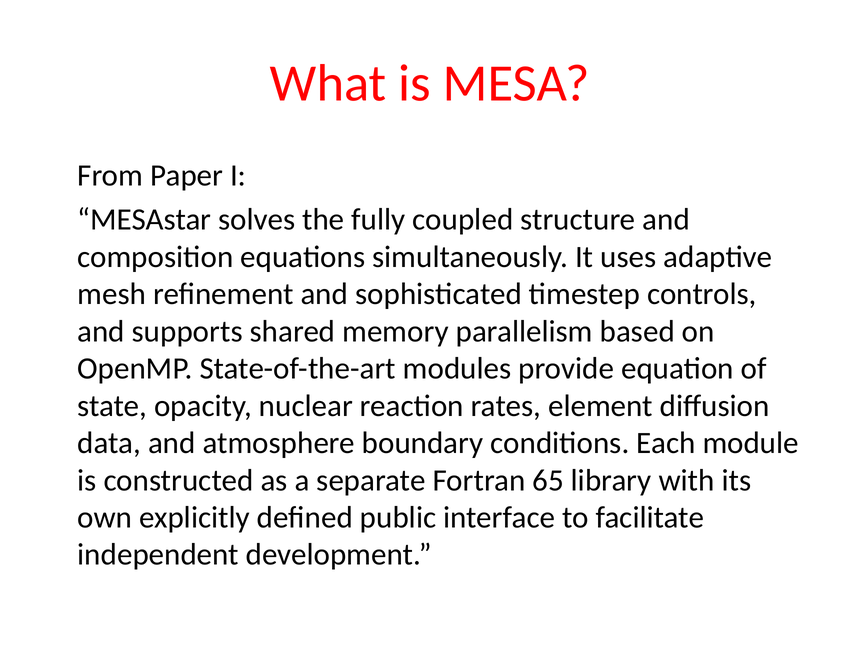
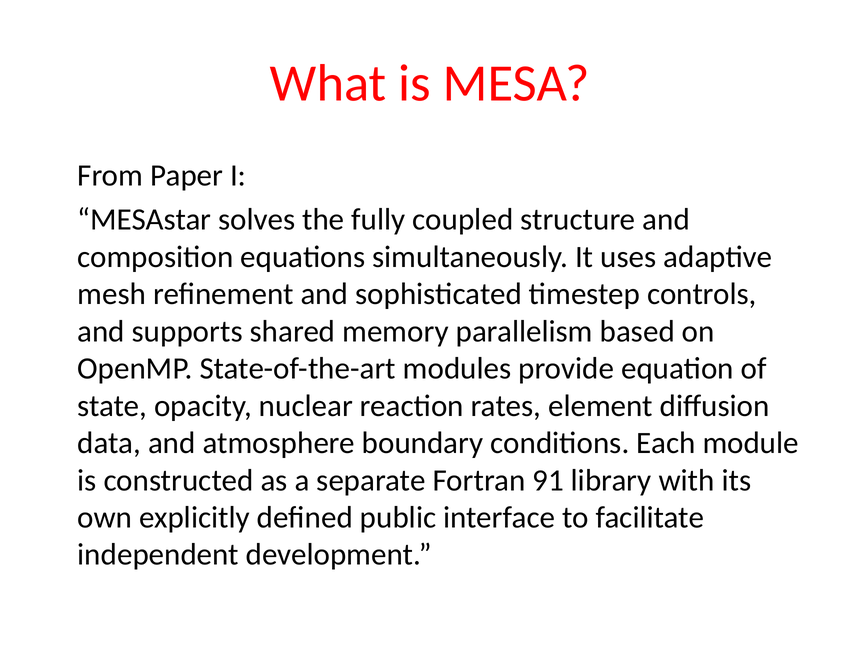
65: 65 -> 91
